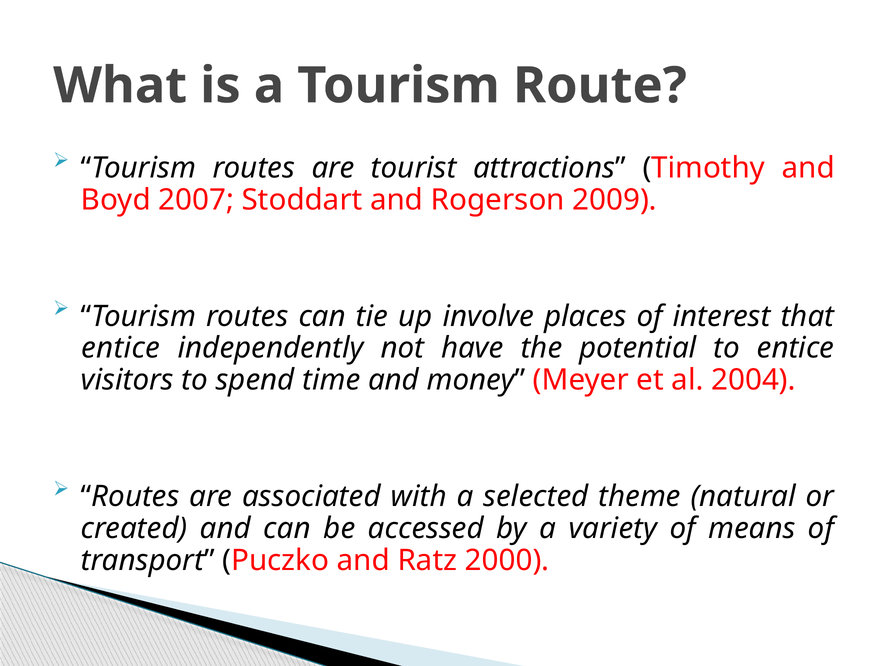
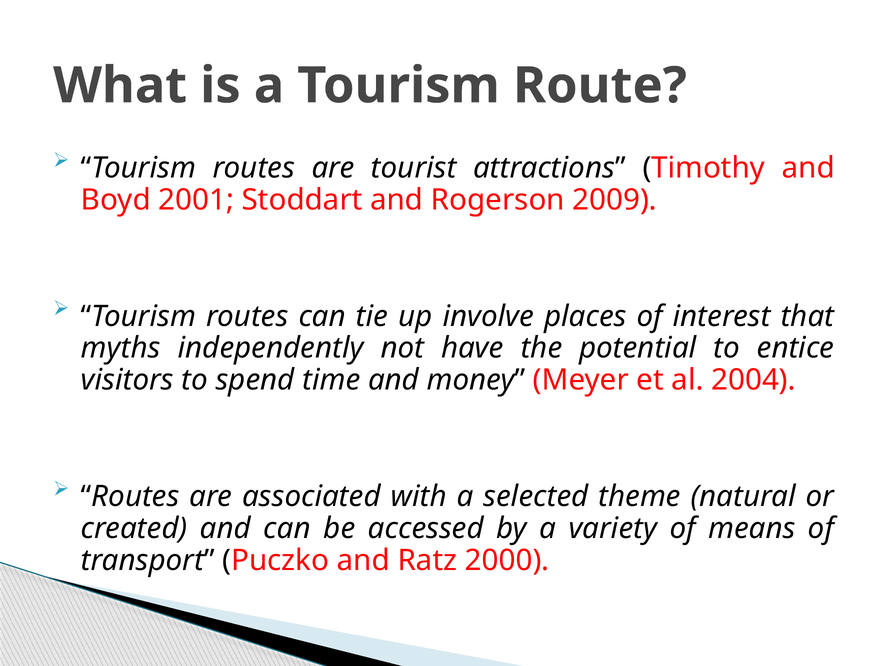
2007: 2007 -> 2001
entice at (121, 348): entice -> myths
